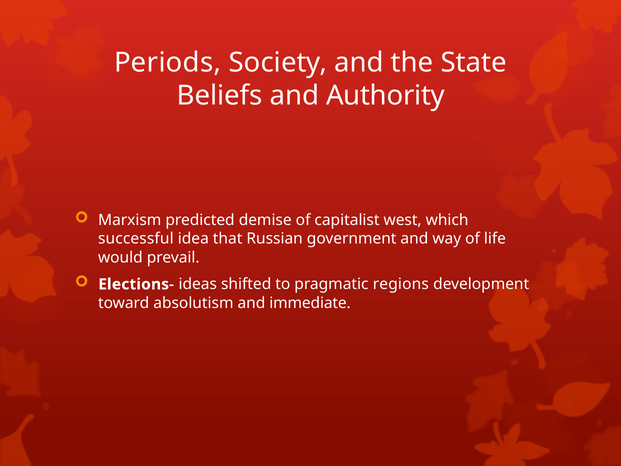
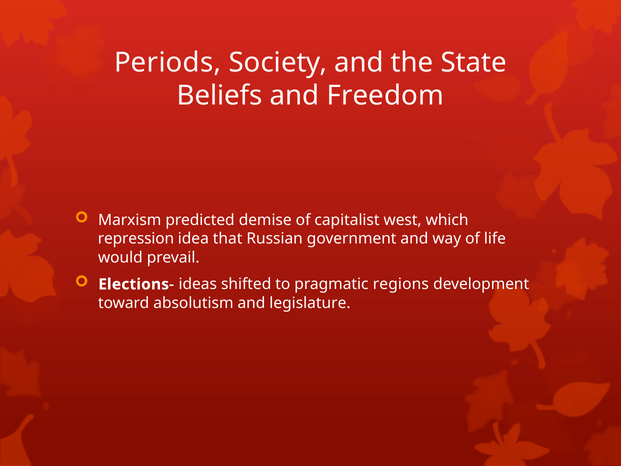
Authority: Authority -> Freedom
successful: successful -> repression
immediate: immediate -> legislature
